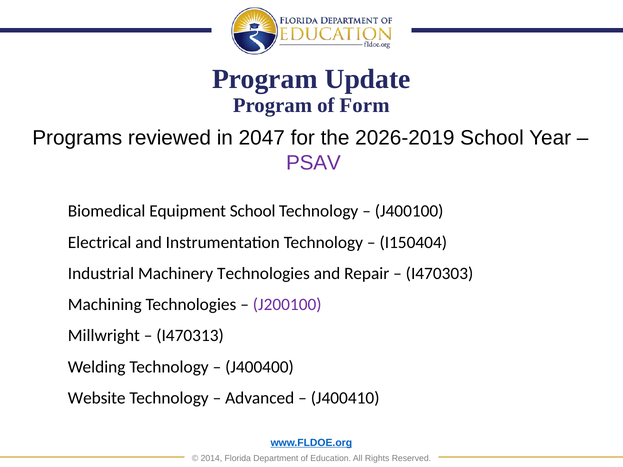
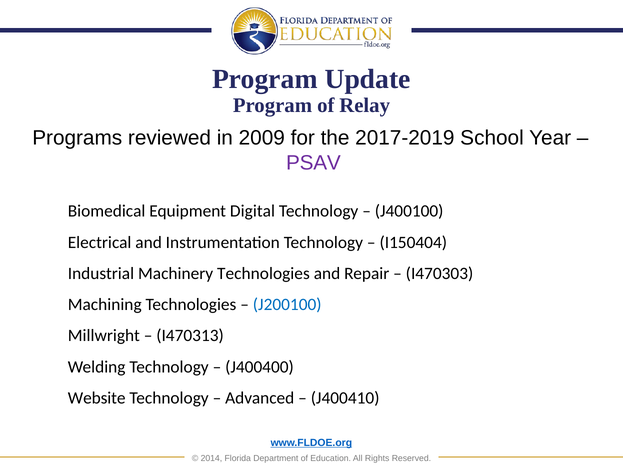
Form: Form -> Relay
2047: 2047 -> 2009
2026-2019: 2026-2019 -> 2017-2019
Equipment School: School -> Digital
J200100 colour: purple -> blue
